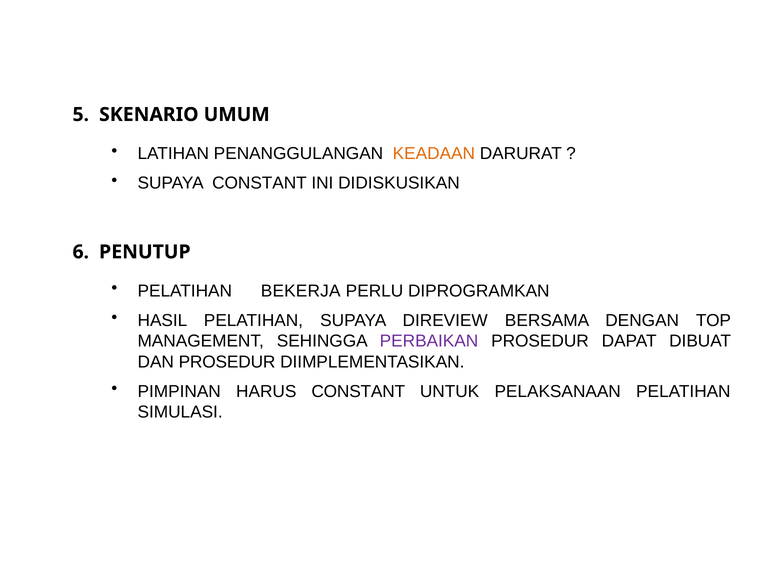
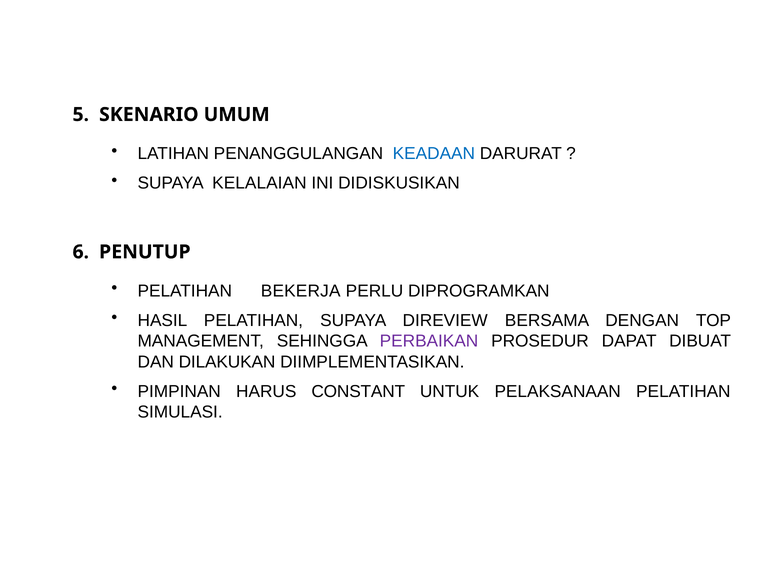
KEADAAN colour: orange -> blue
SUPAYA CONSTANT: CONSTANT -> KELALAIAN
DAN PROSEDUR: PROSEDUR -> DILAKUKAN
